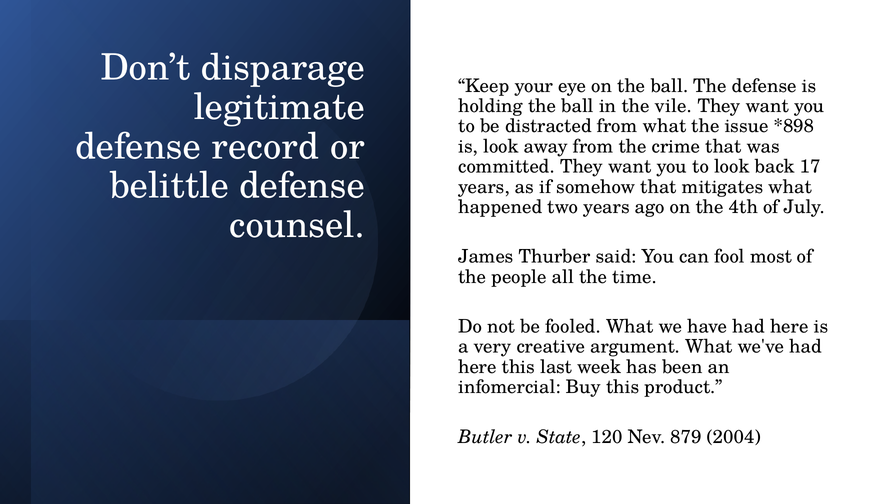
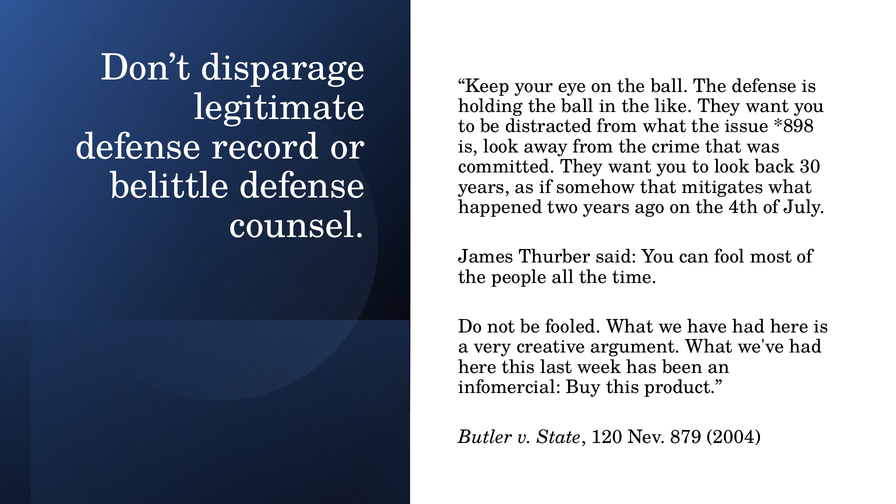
vile: vile -> like
17: 17 -> 30
